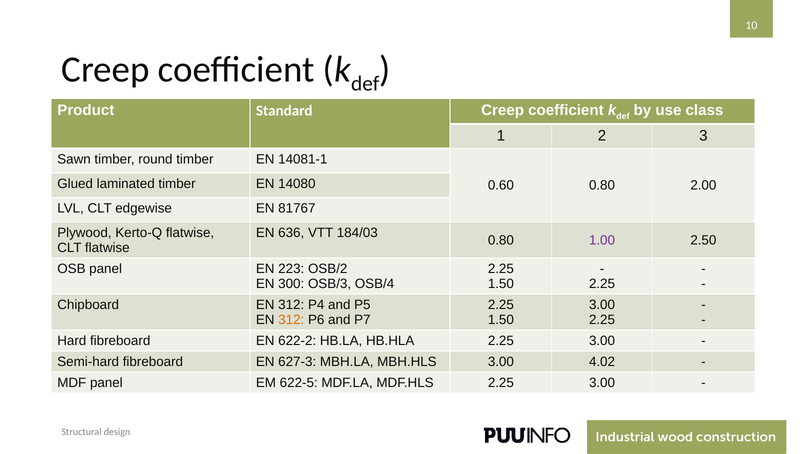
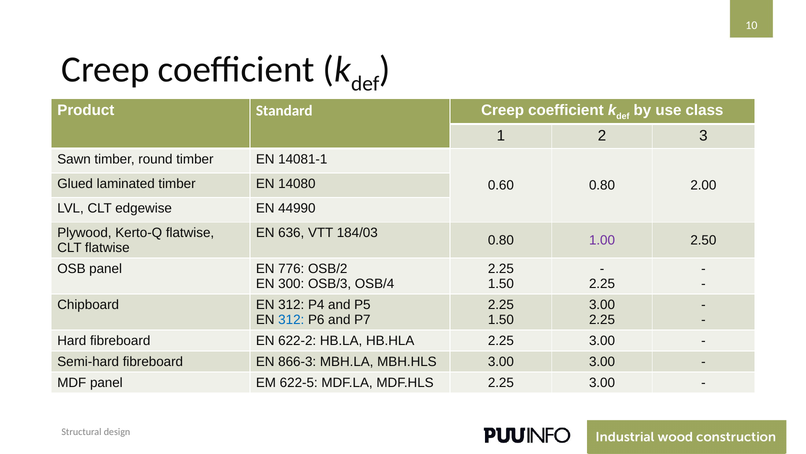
81767: 81767 -> 44990
223: 223 -> 776
312 at (291, 319) colour: orange -> blue
627-3: 627-3 -> 866-3
3.00 4.02: 4.02 -> 3.00
